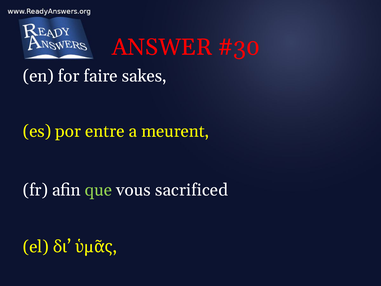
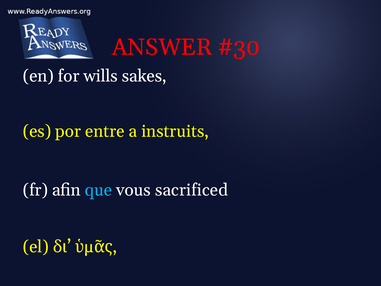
faire: faire -> wills
meurent: meurent -> instruits
que colour: light green -> light blue
